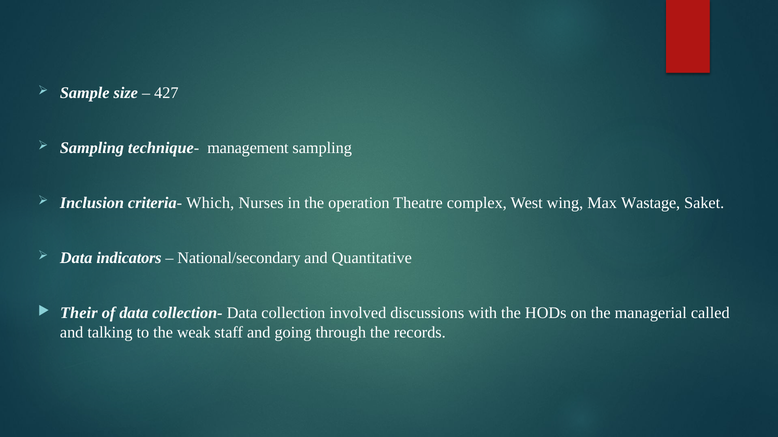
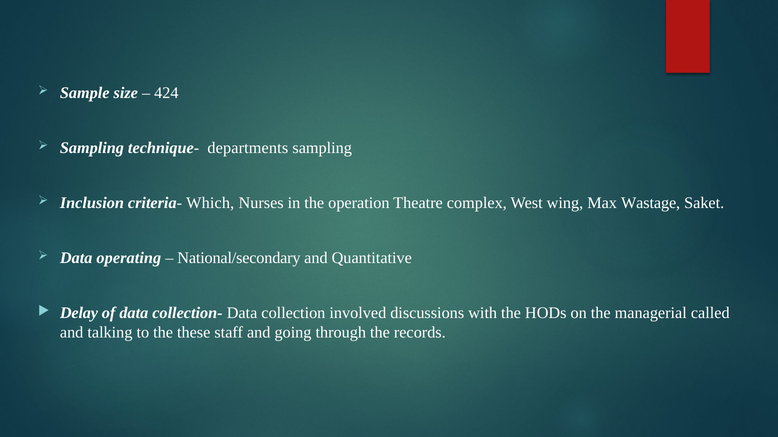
427: 427 -> 424
management: management -> departments
indicators: indicators -> operating
Their: Their -> Delay
weak: weak -> these
